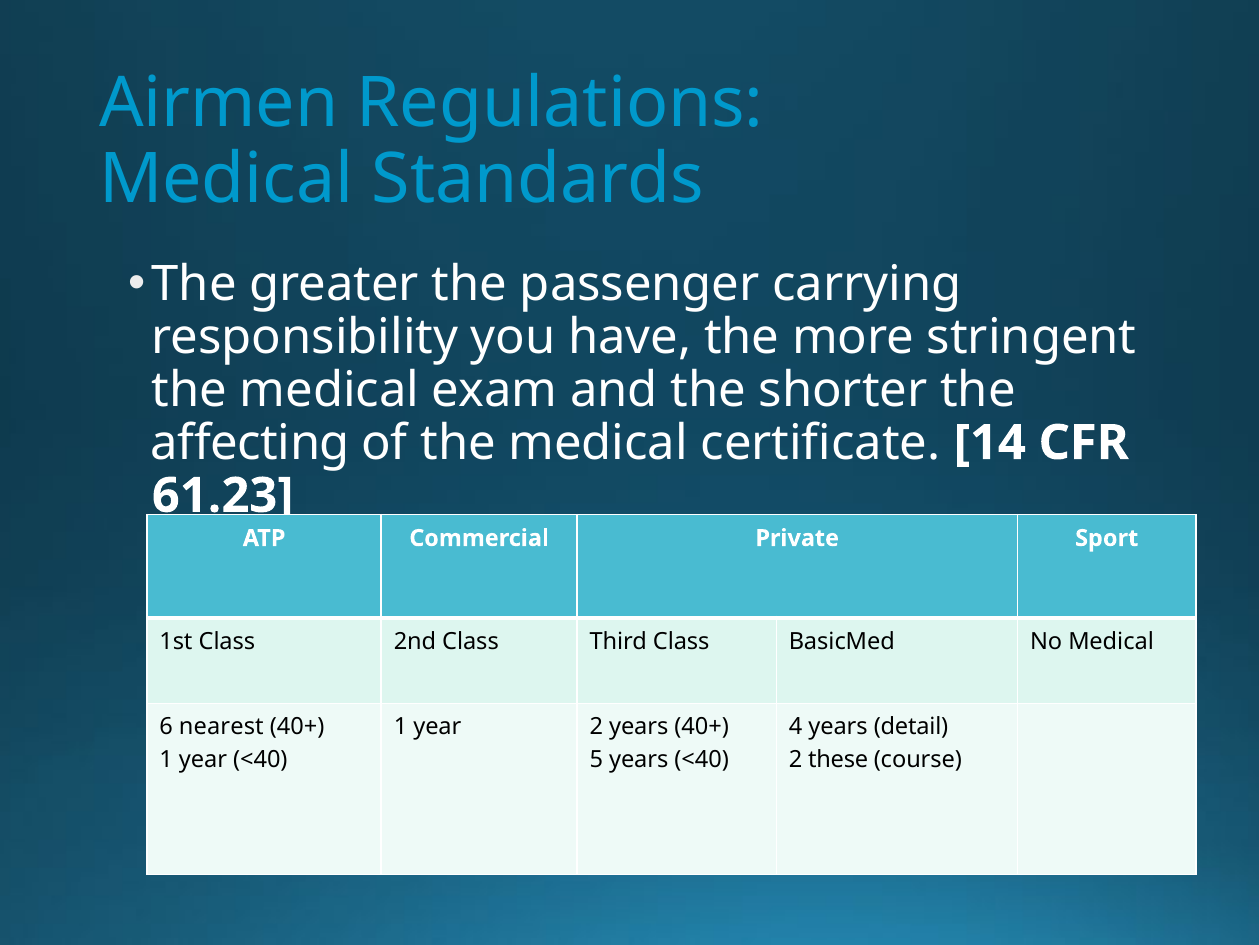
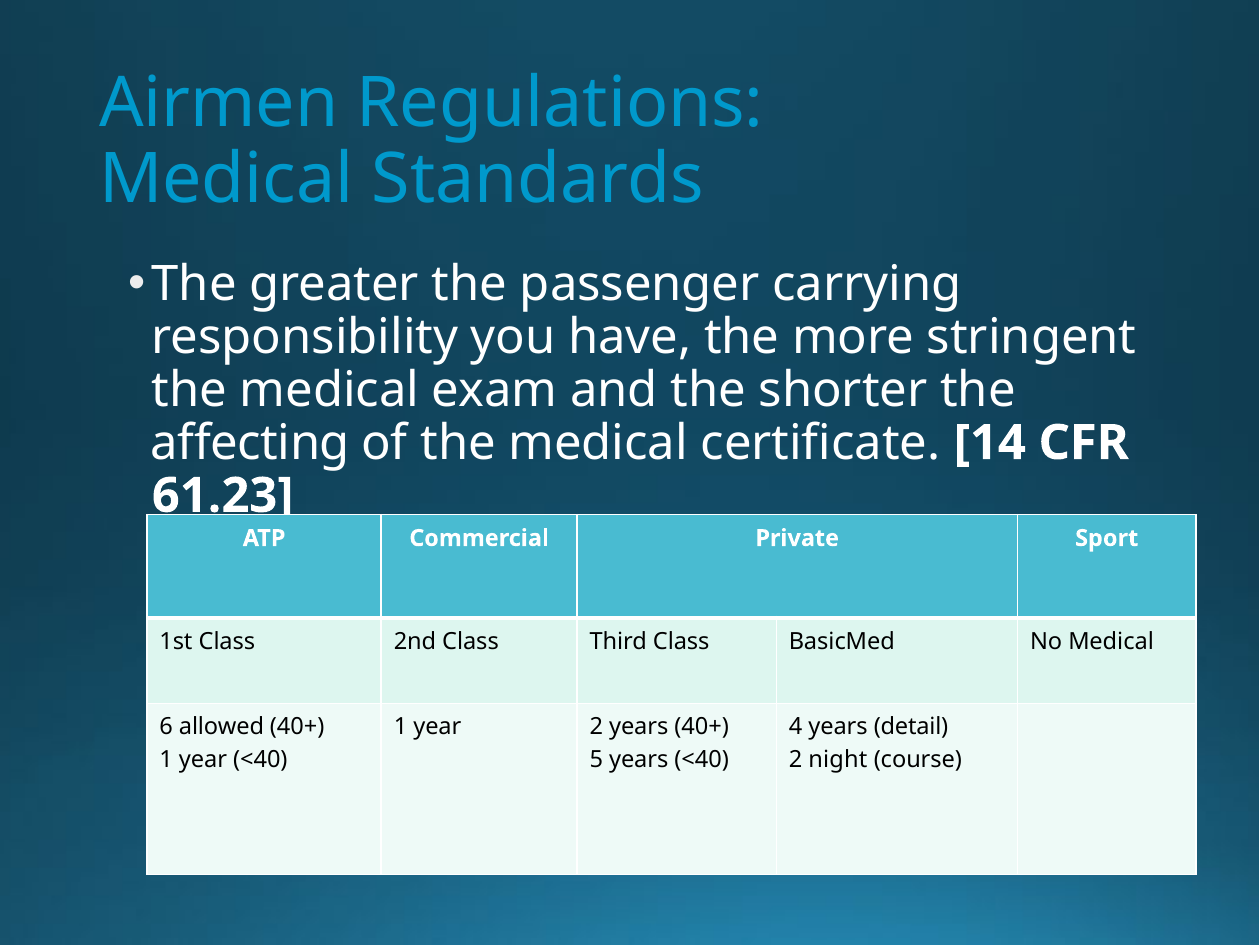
nearest: nearest -> allowed
these: these -> night
